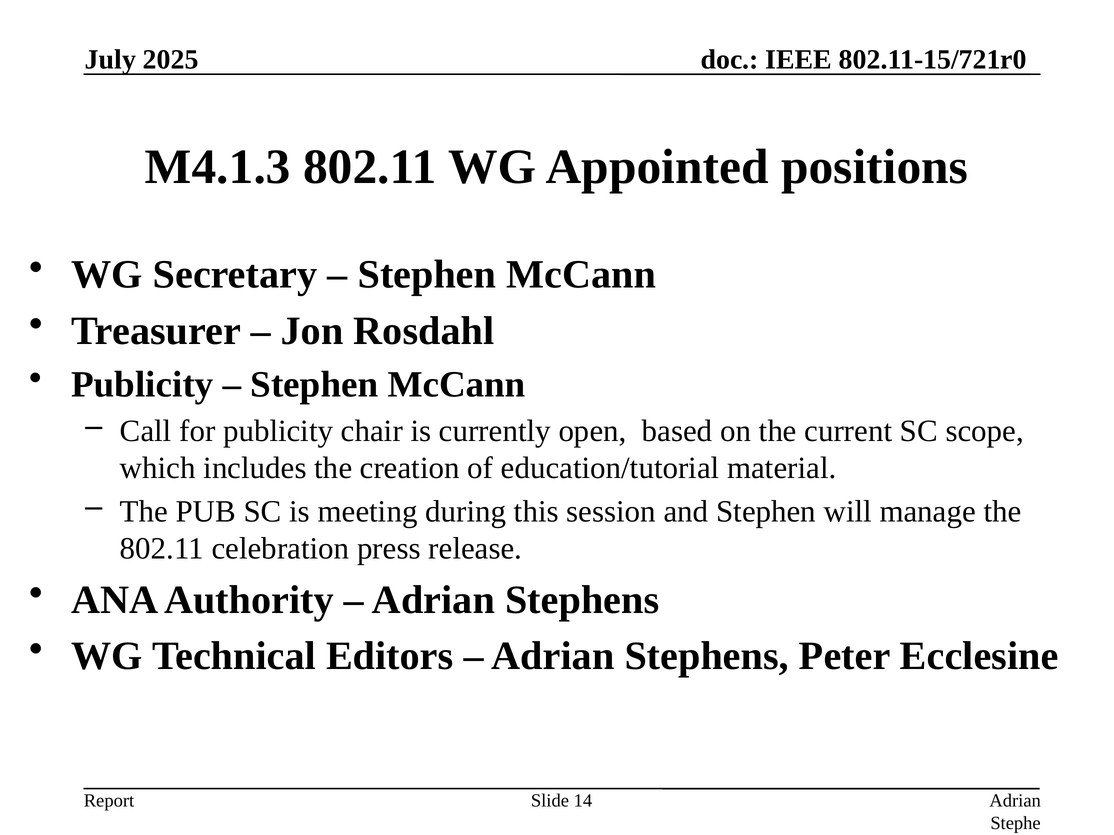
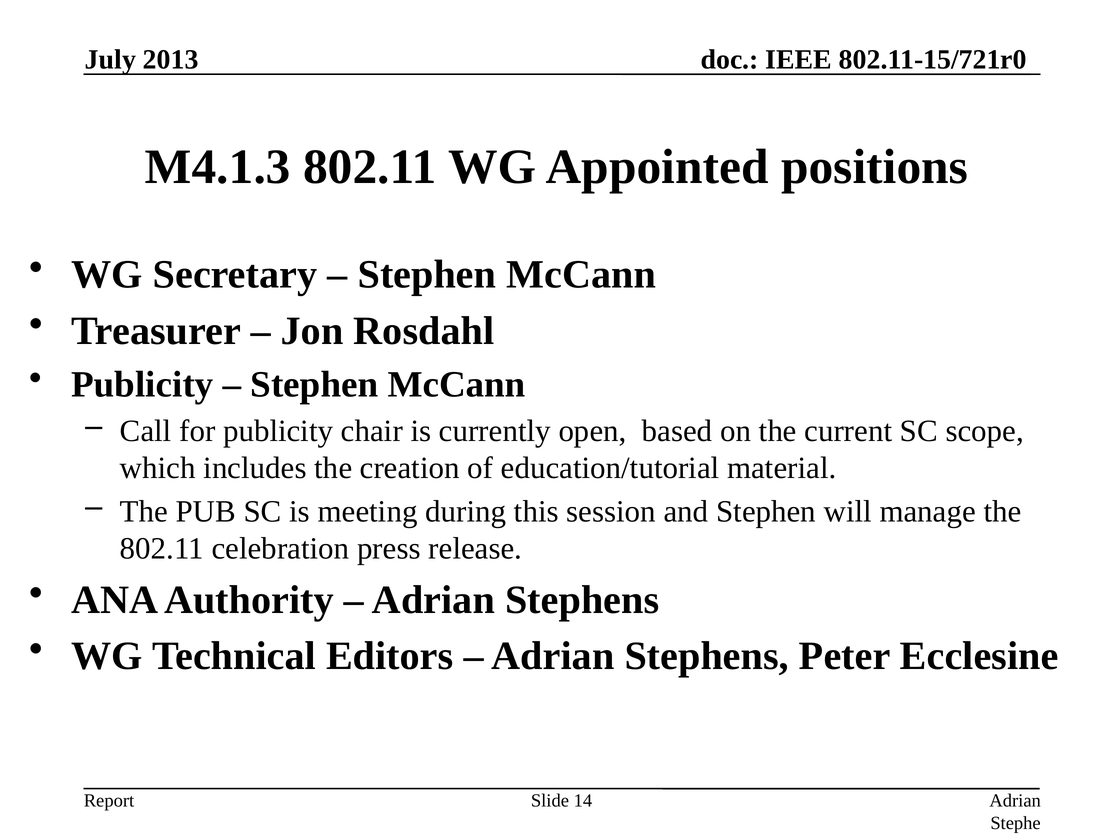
2025: 2025 -> 2013
